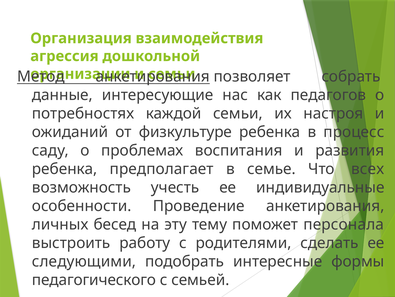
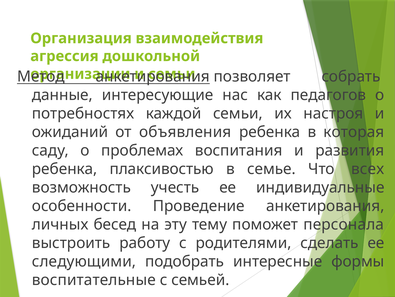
физкультуре: физкультуре -> объявления
процесс: процесс -> которая
предполагает: предполагает -> плаксивостью
педагогического: педагогического -> воспитательные
